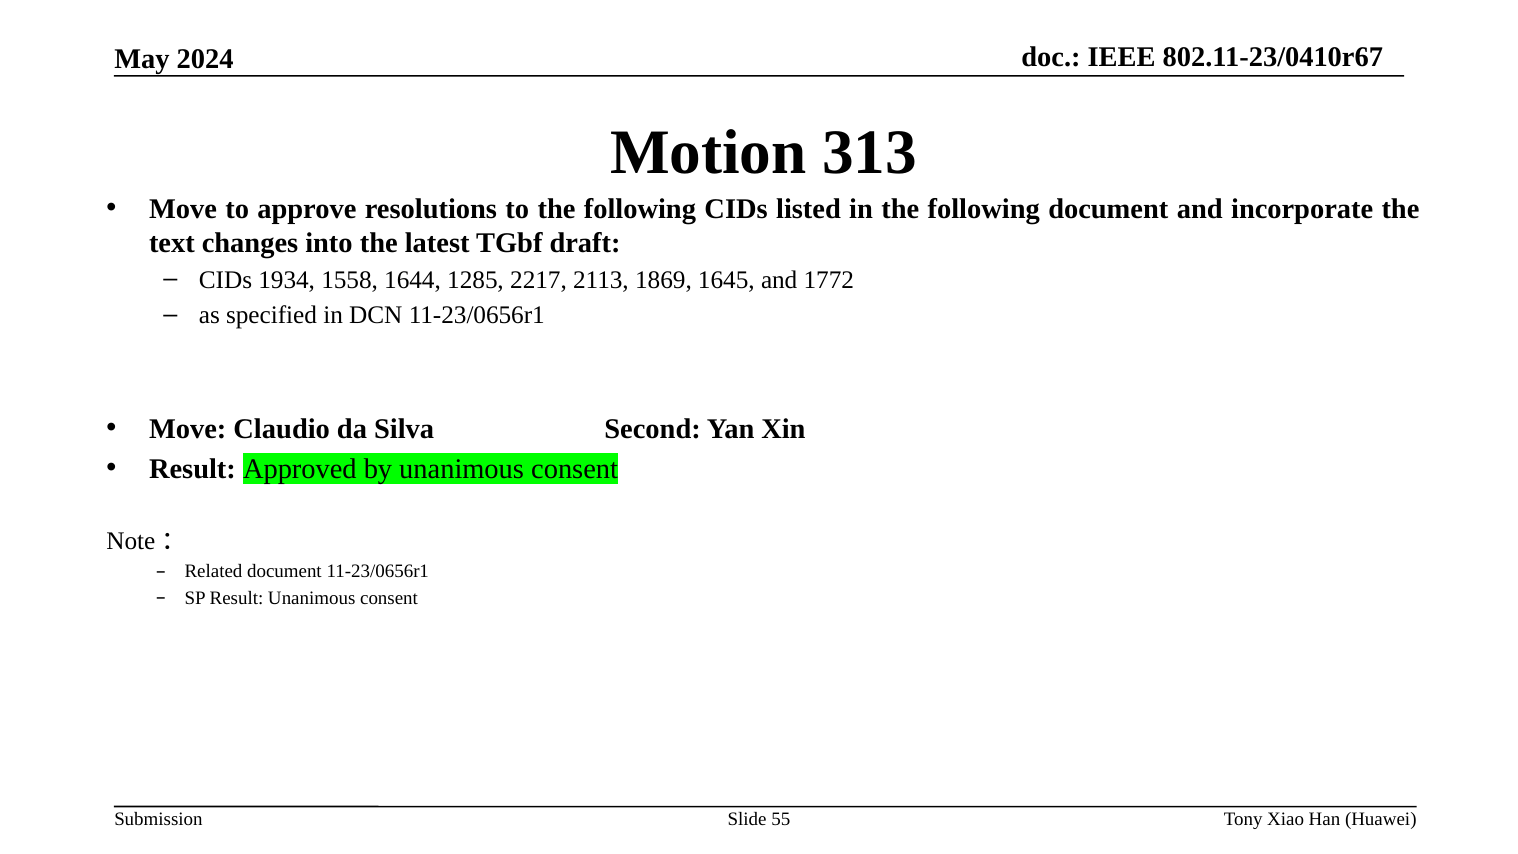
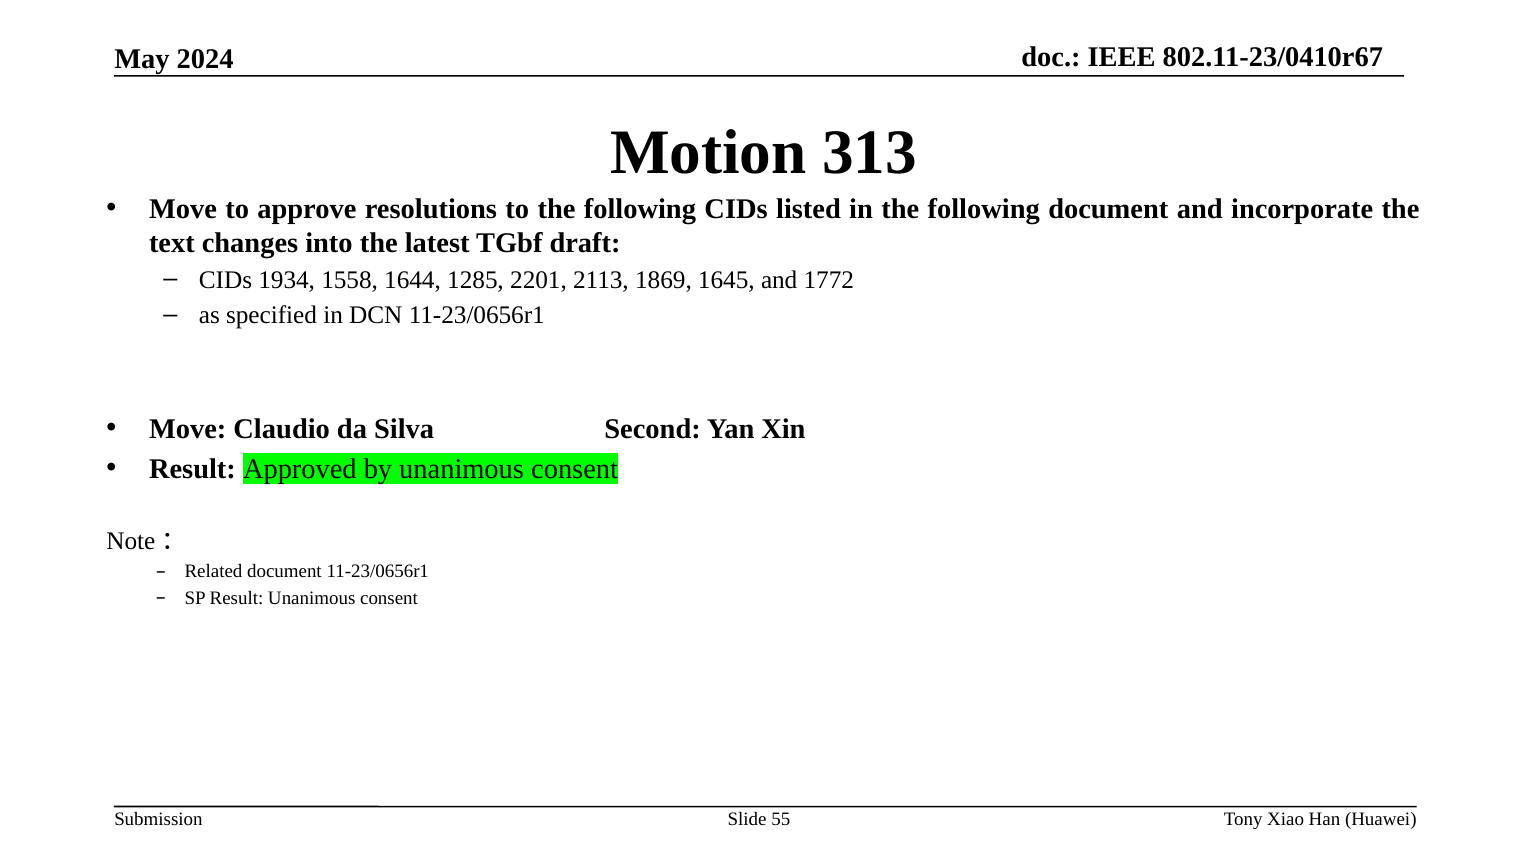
2217: 2217 -> 2201
